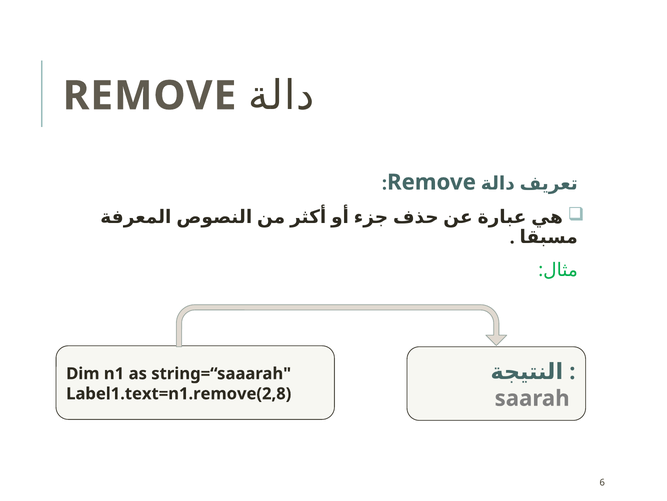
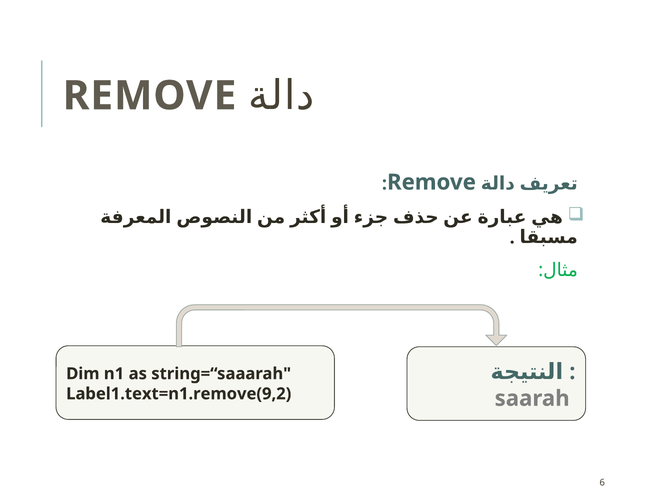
Label1.text=n1.remove(2,8: Label1.text=n1.remove(2,8 -> Label1.text=n1.remove(9,2
